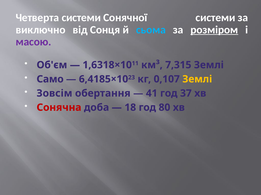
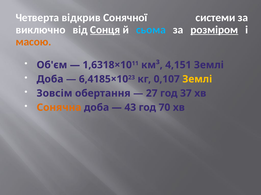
Четверта системи: системи -> відкрив
Сонця underline: none -> present
масою colour: purple -> orange
7,315: 7,315 -> 4,151
Само at (50, 79): Само -> Доба
41: 41 -> 27
Сонячна colour: red -> orange
18: 18 -> 43
80: 80 -> 70
